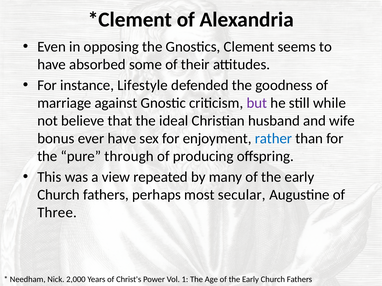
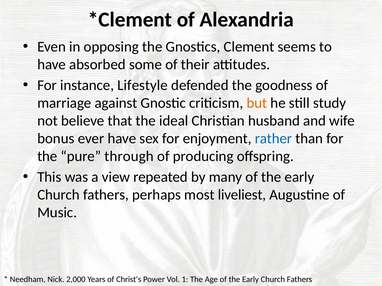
but colour: purple -> orange
while: while -> study
secular: secular -> liveliest
Three: Three -> Music
